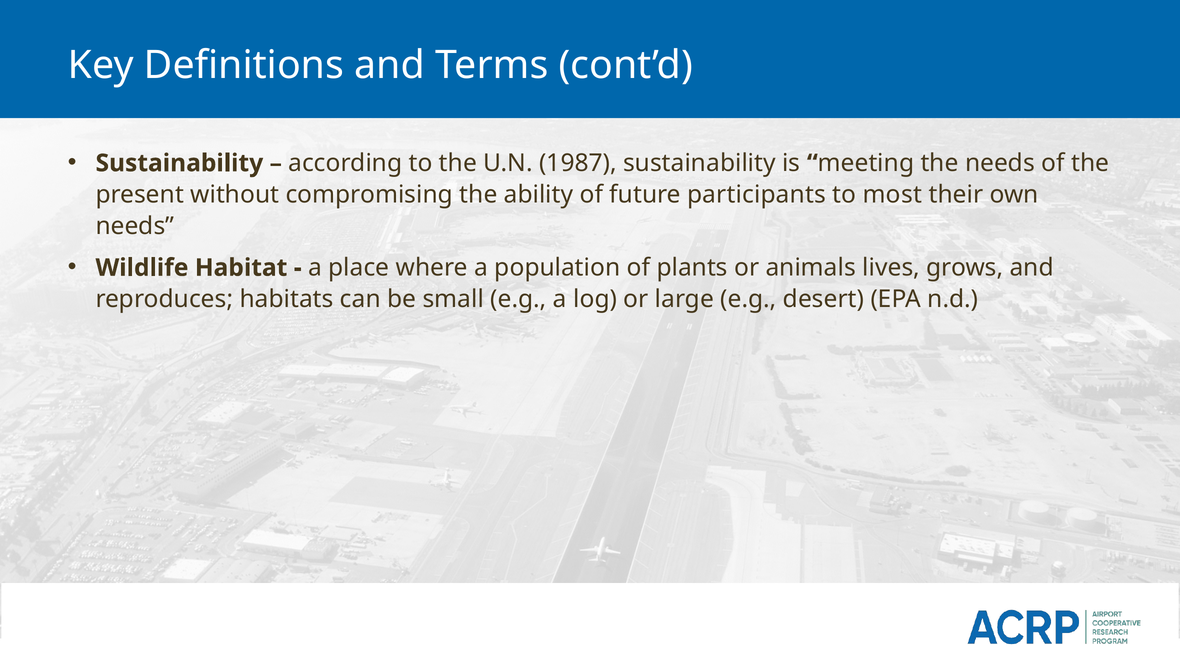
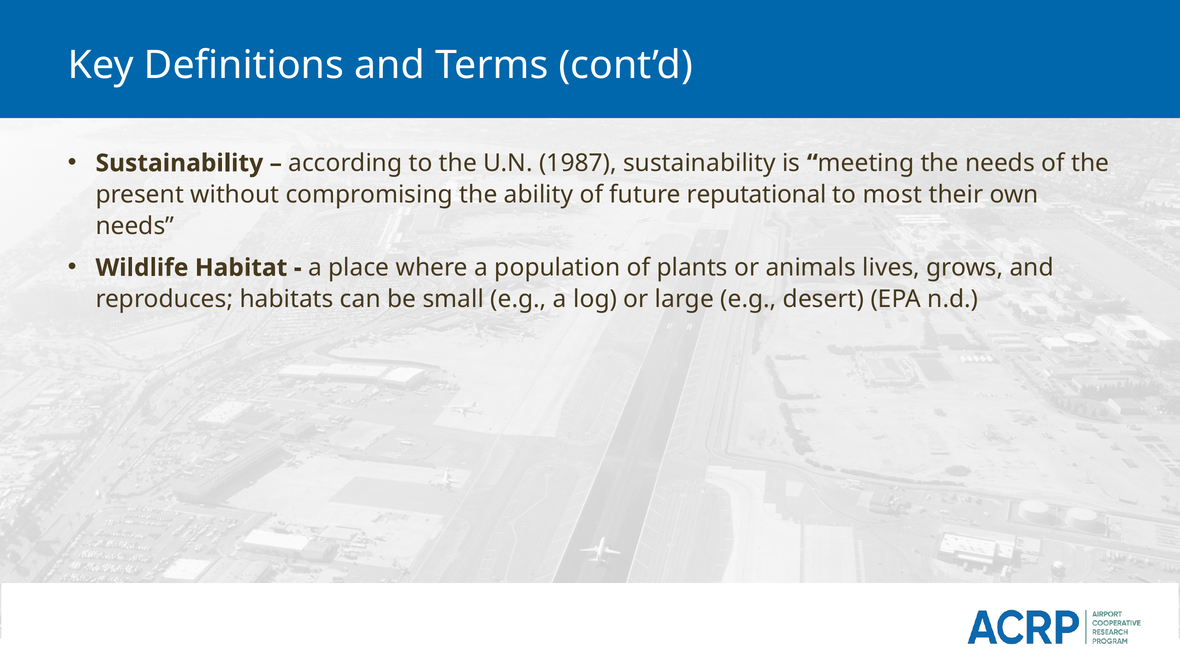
participants: participants -> reputational
